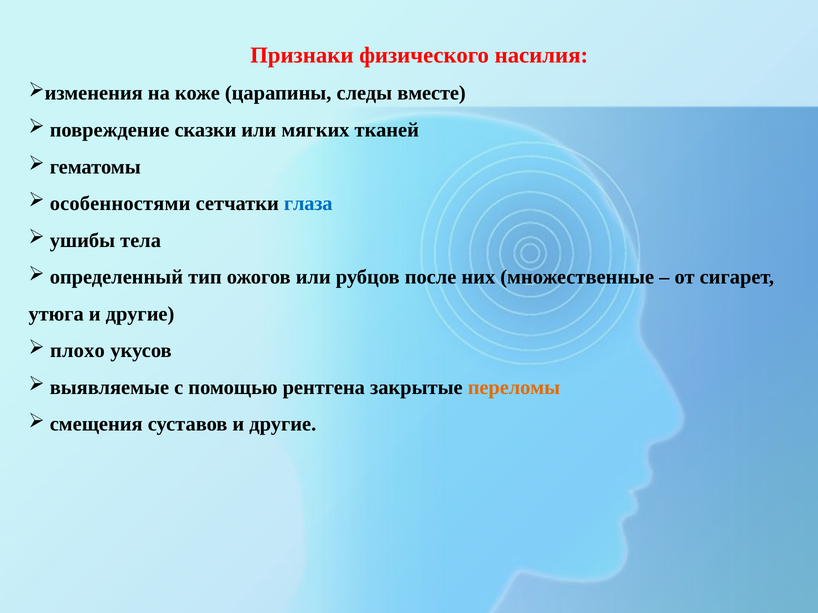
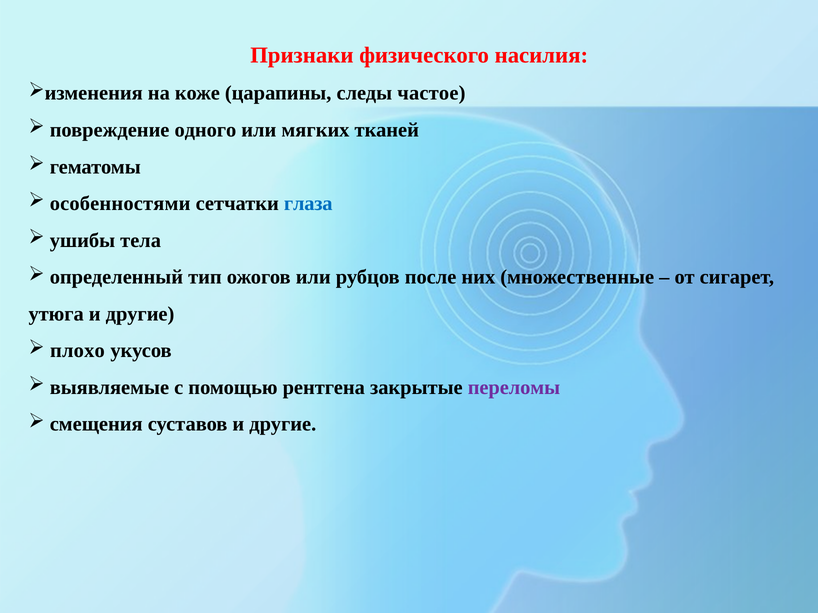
вместе: вместе -> частое
сказки: сказки -> одного
переломы colour: orange -> purple
